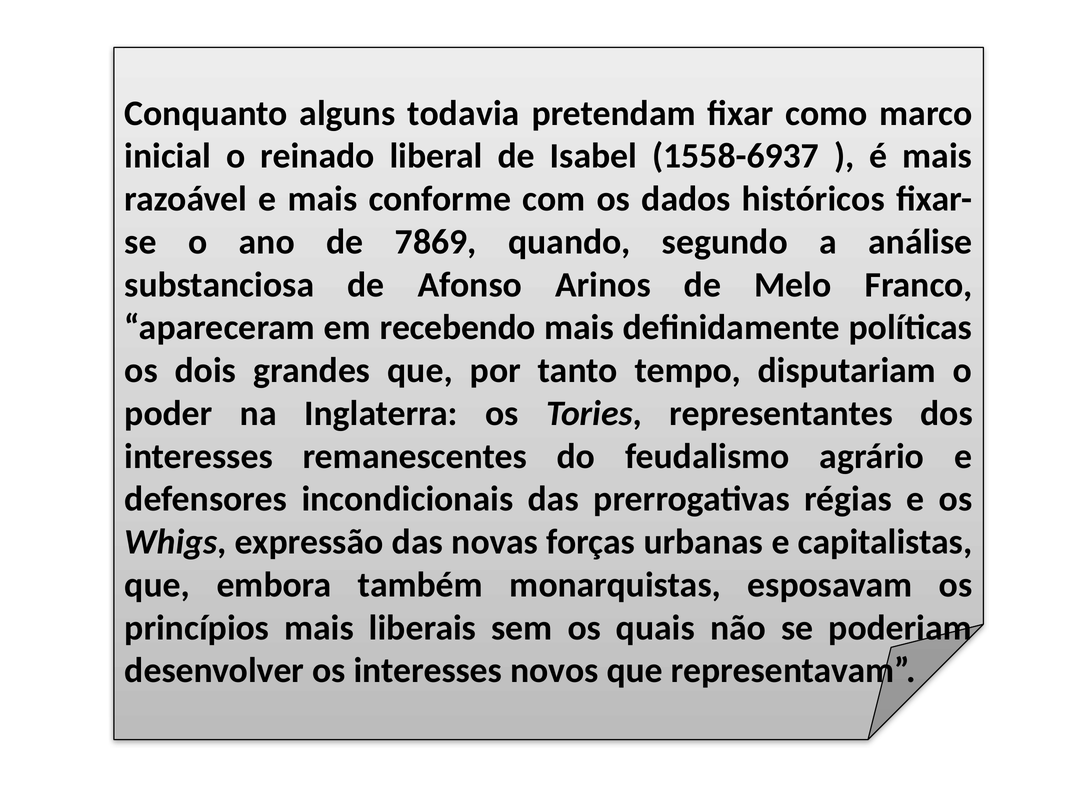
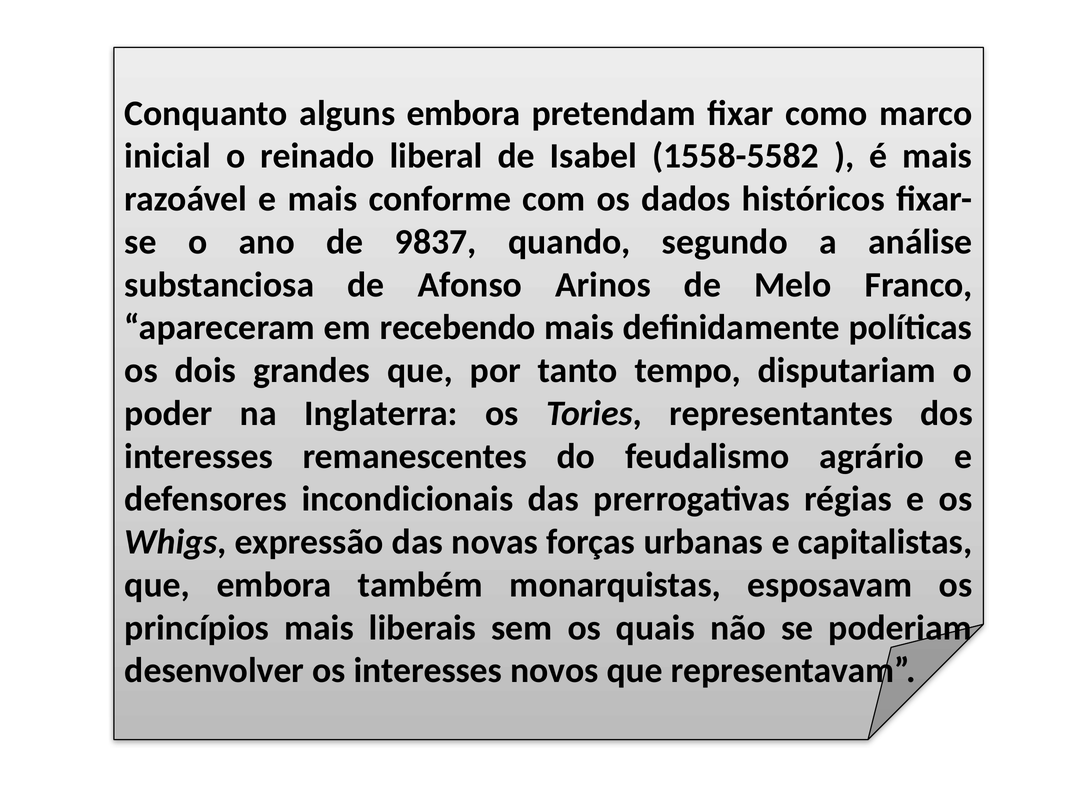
alguns todavia: todavia -> embora
1558-6937: 1558-6937 -> 1558-5582
7869: 7869 -> 9837
